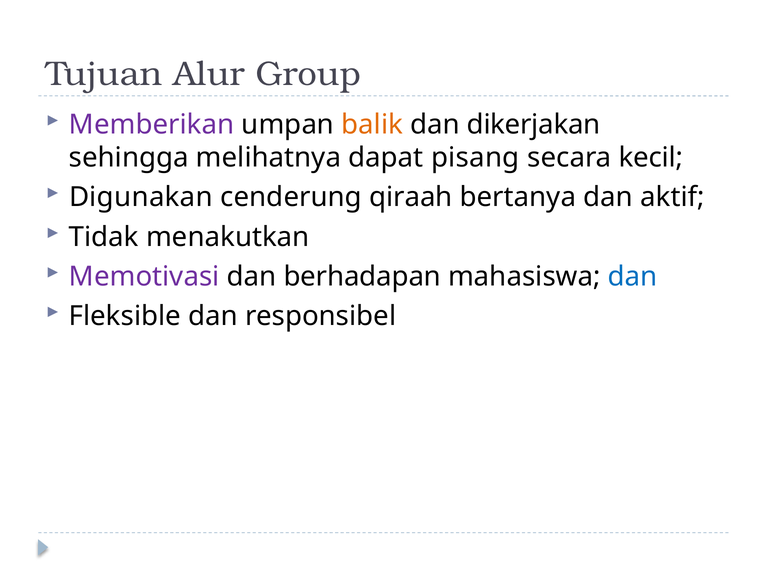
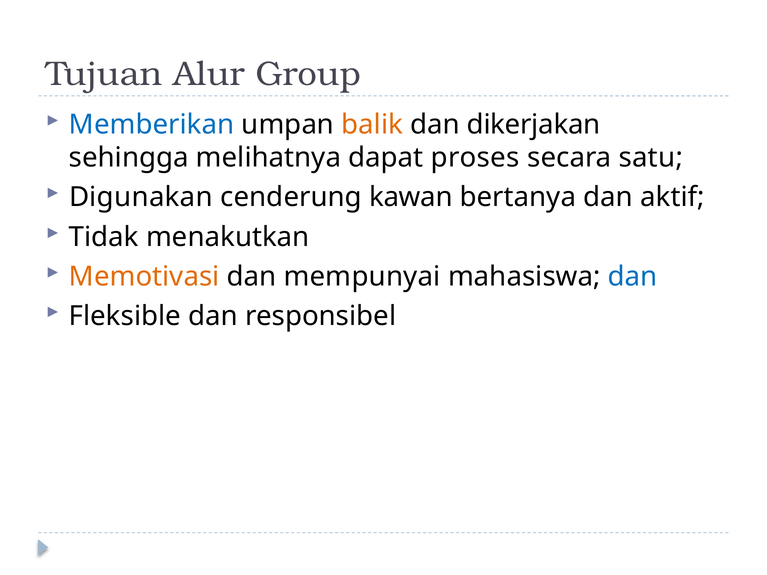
Memberikan colour: purple -> blue
pisang: pisang -> proses
kecil: kecil -> satu
qiraah: qiraah -> kawan
Memotivasi colour: purple -> orange
berhadapan: berhadapan -> mempunyai
